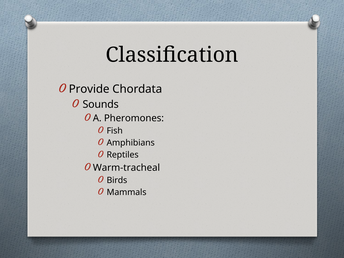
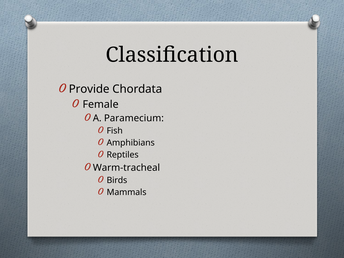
Sounds: Sounds -> Female
Pheromones: Pheromones -> Paramecium
